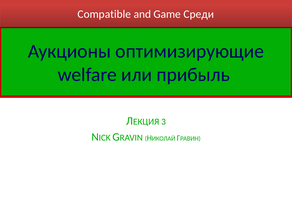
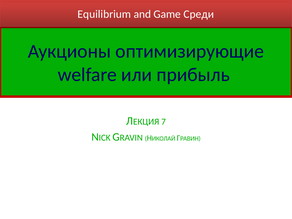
Compatible: Compatible -> Equilibrium
3: 3 -> 7
